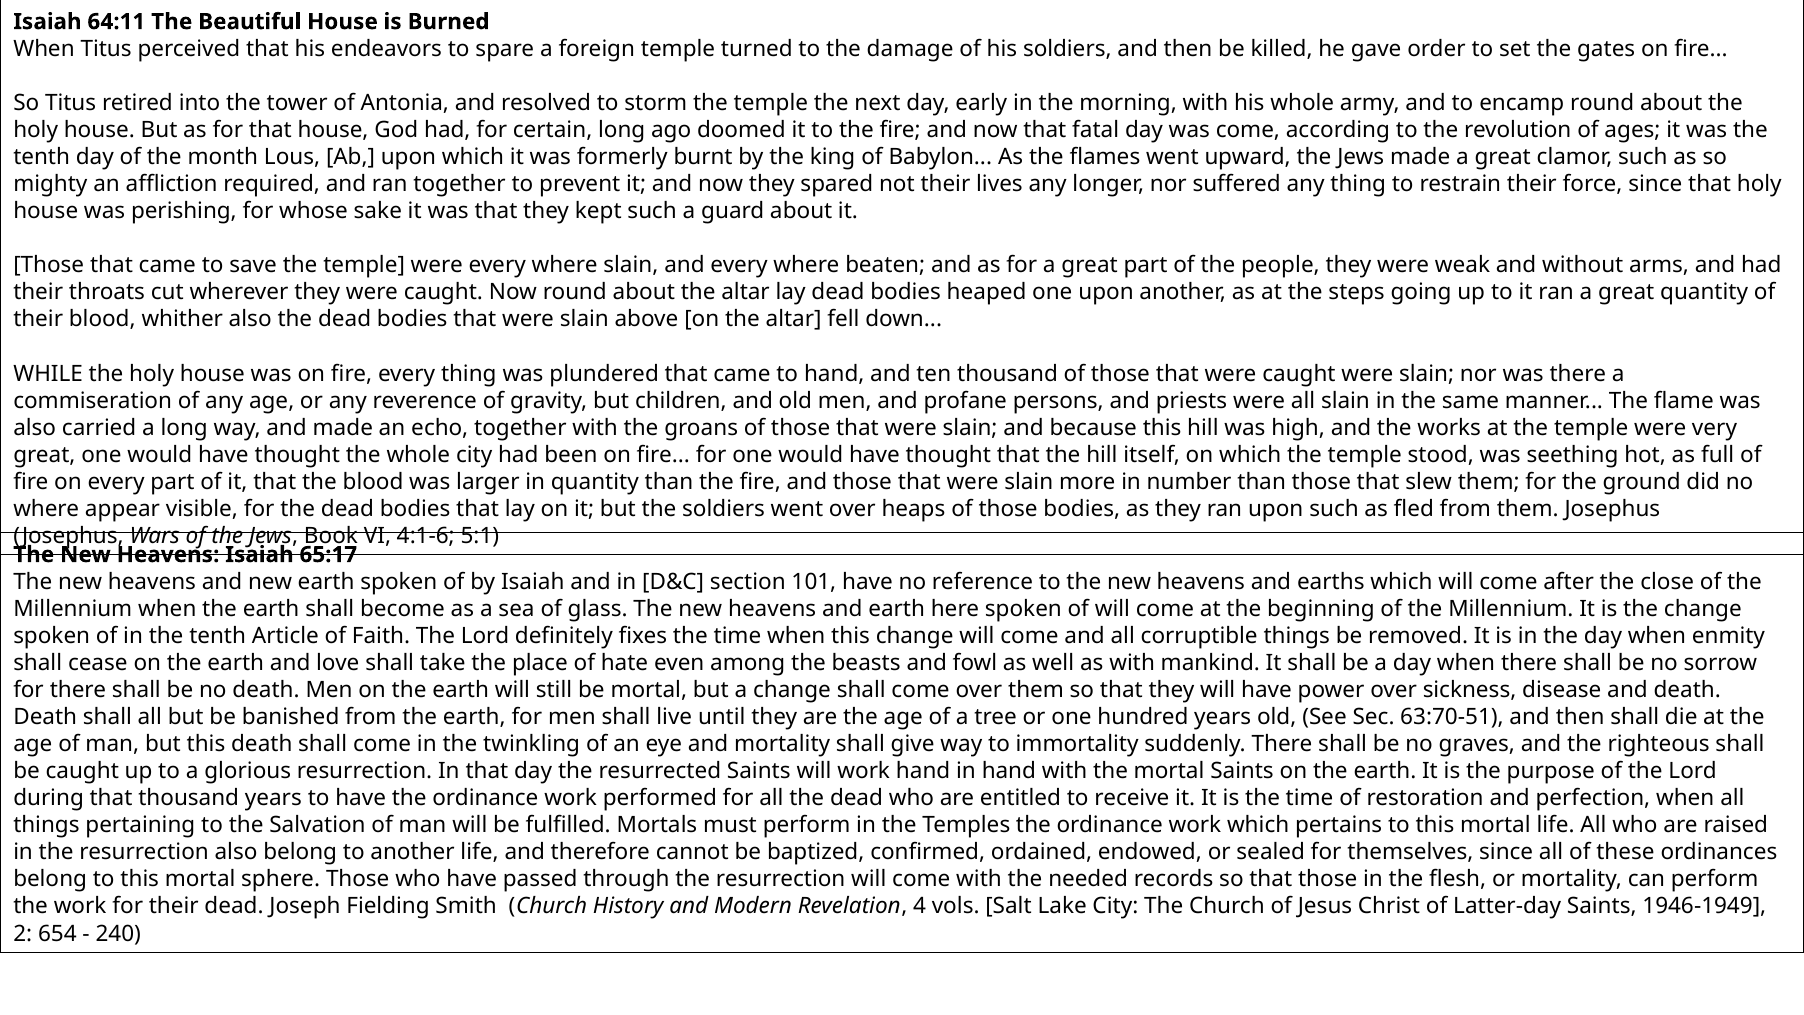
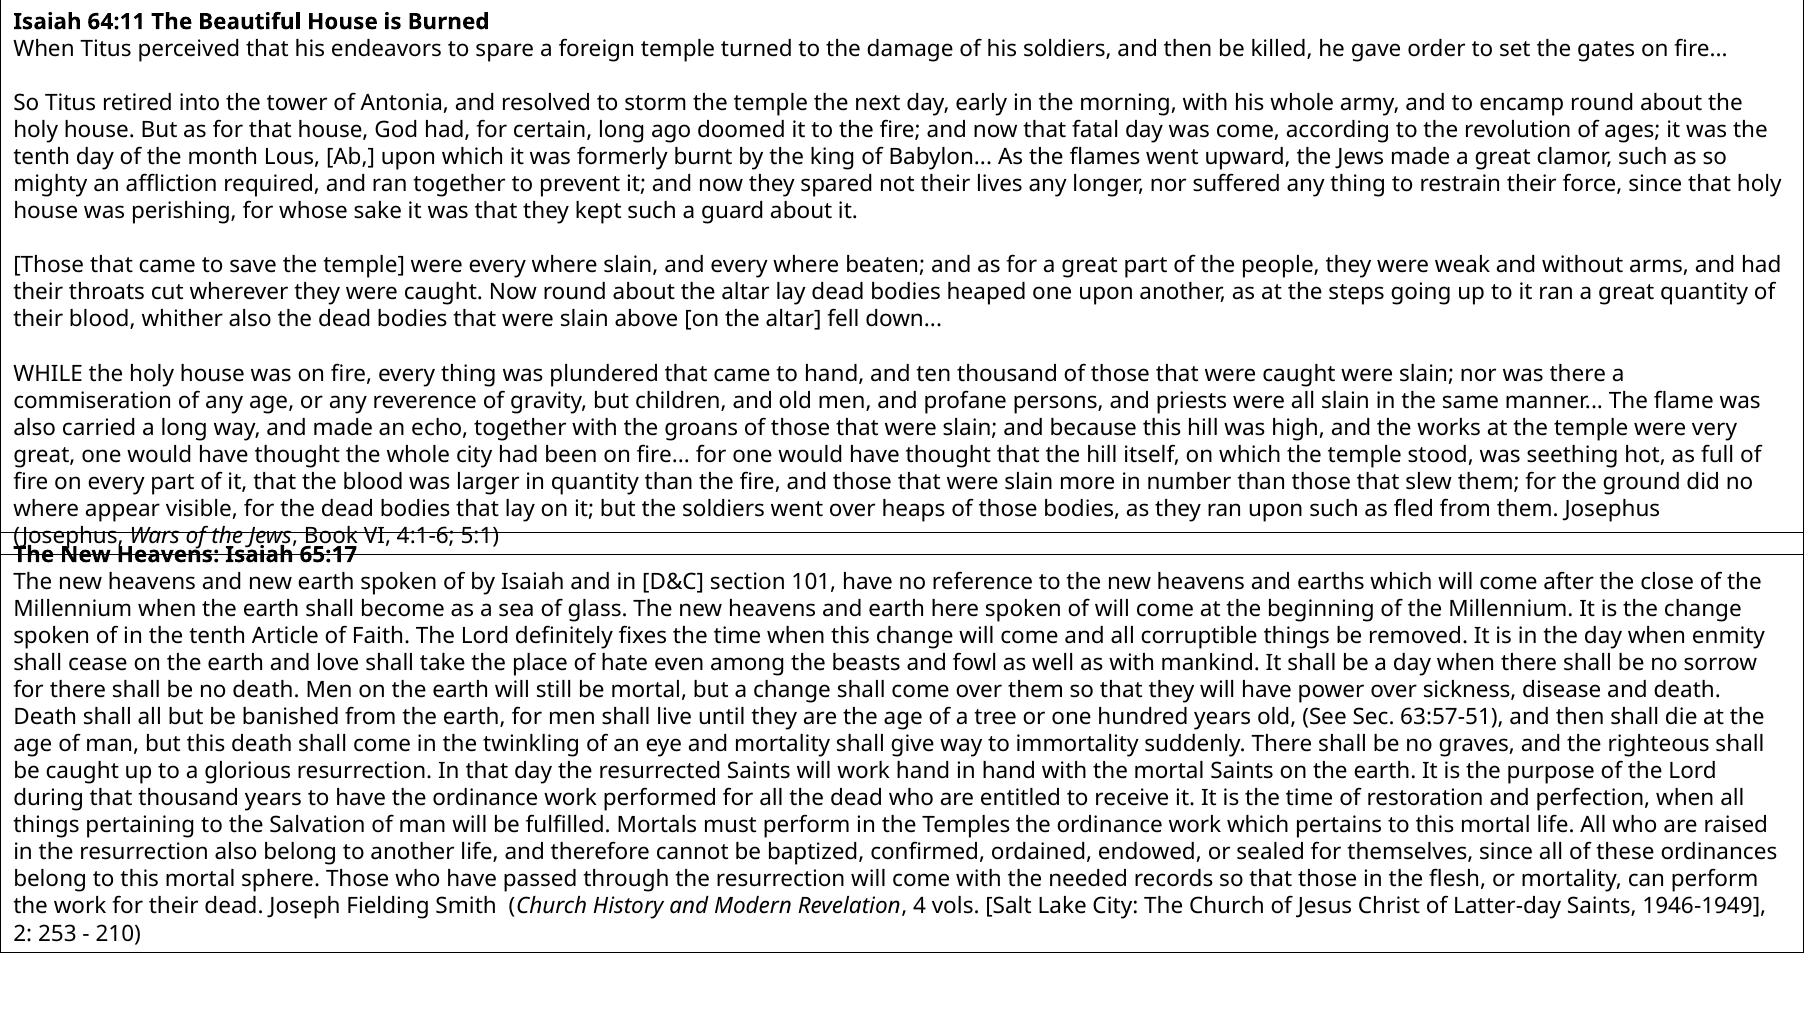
63:70-51: 63:70-51 -> 63:57-51
654: 654 -> 253
240: 240 -> 210
